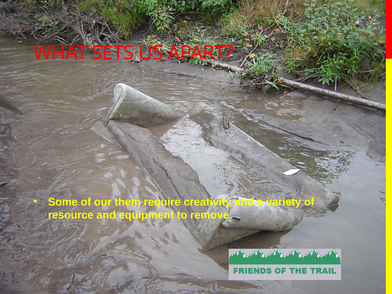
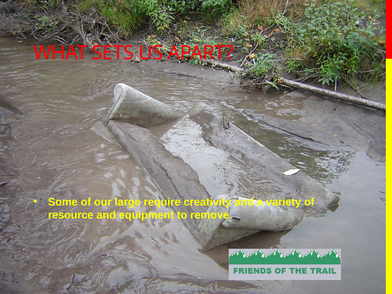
them: them -> large
